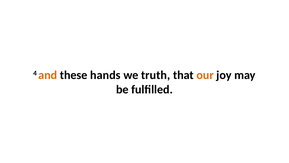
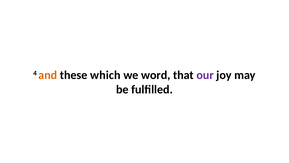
hands: hands -> which
truth: truth -> word
our colour: orange -> purple
